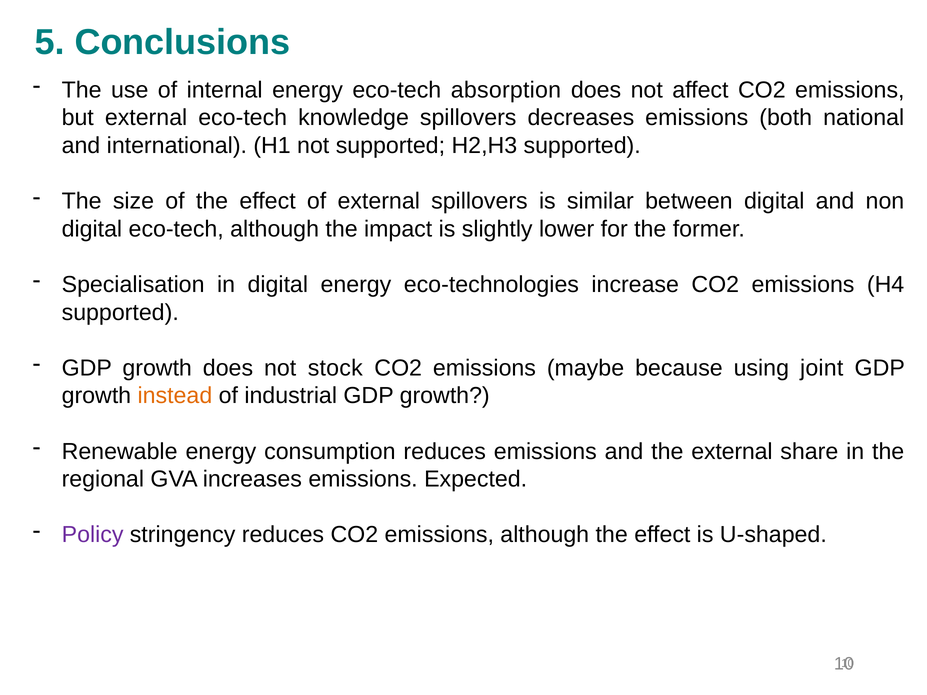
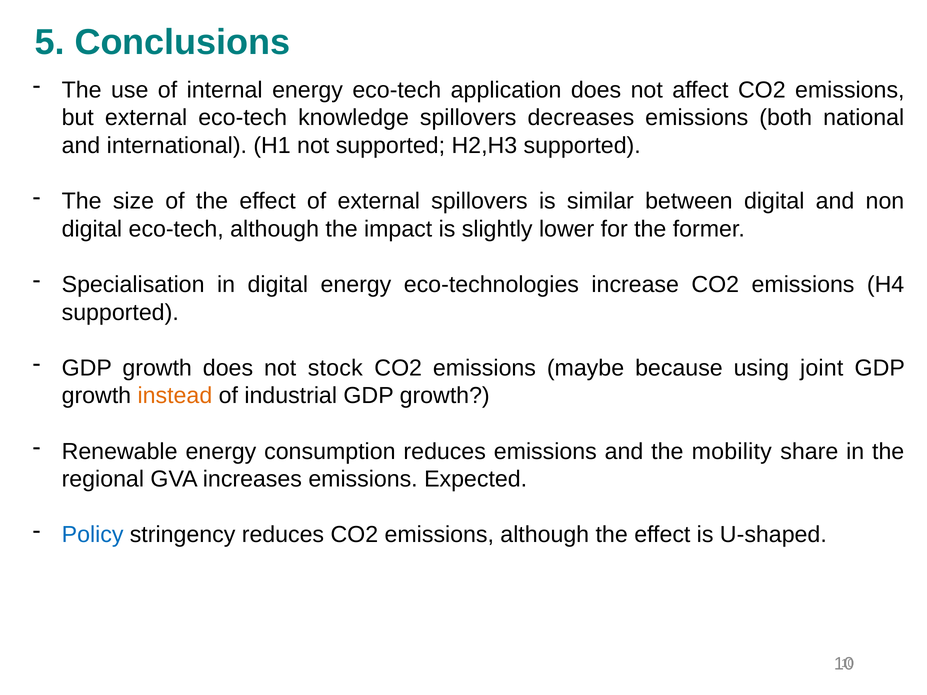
absorption: absorption -> application
the external: external -> mobility
Policy colour: purple -> blue
